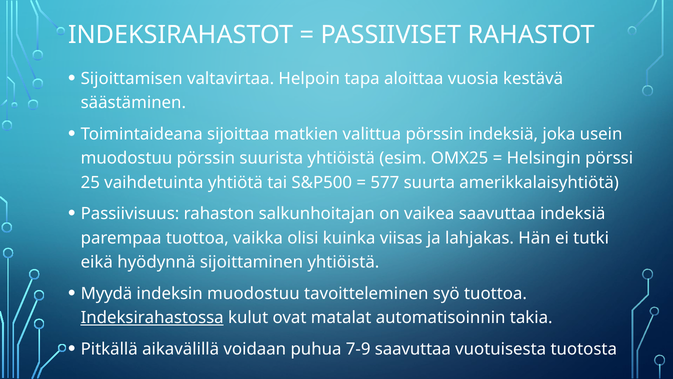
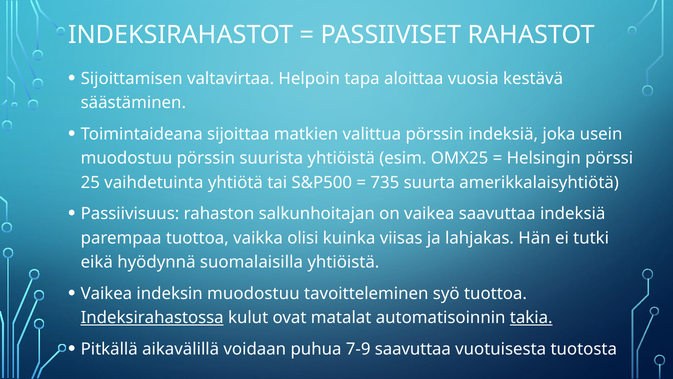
577: 577 -> 735
sijoittaminen: sijoittaminen -> suomalaisilla
Myydä at (106, 293): Myydä -> Vaikea
takia underline: none -> present
